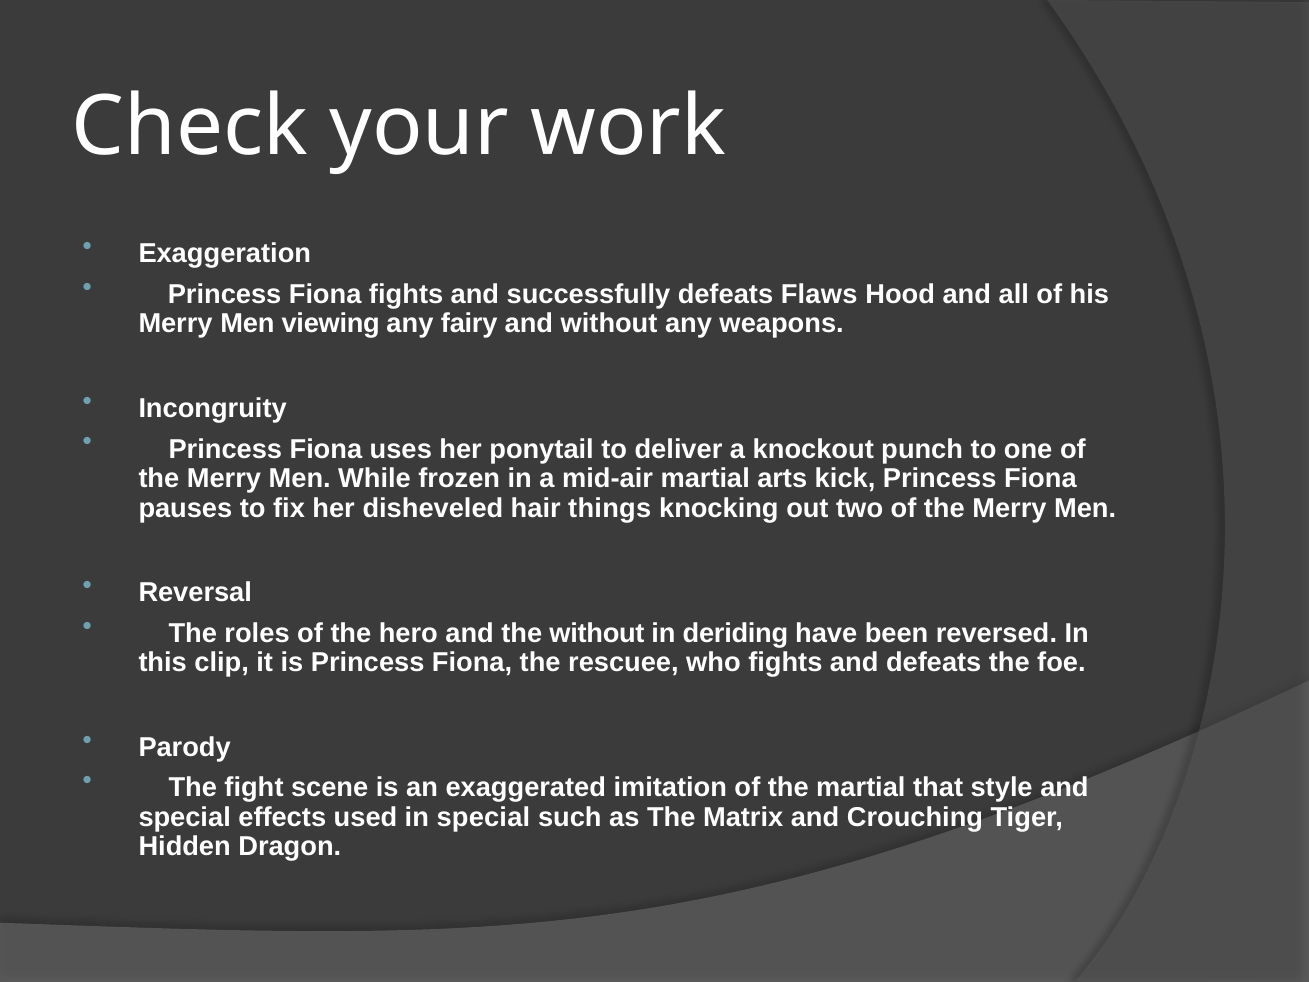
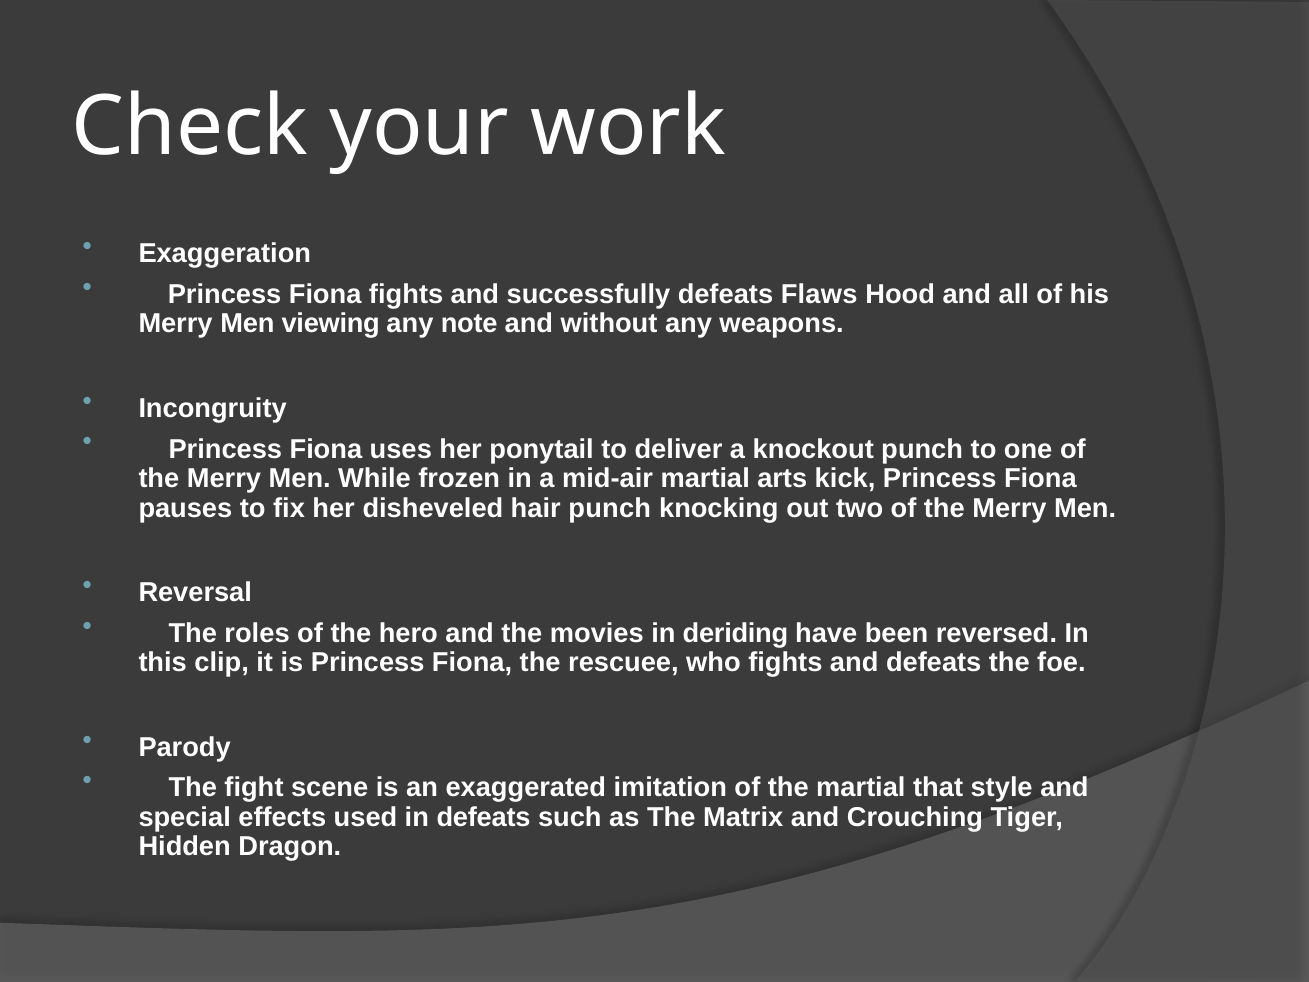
fairy: fairy -> note
hair things: things -> punch
the without: without -> movies
in special: special -> defeats
